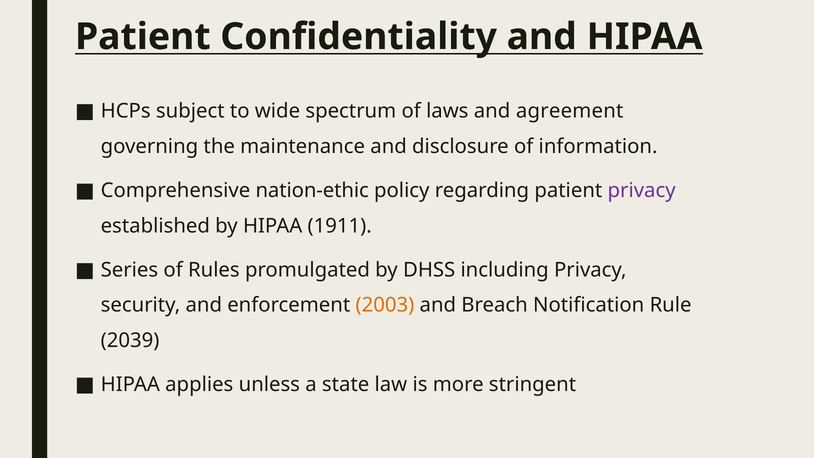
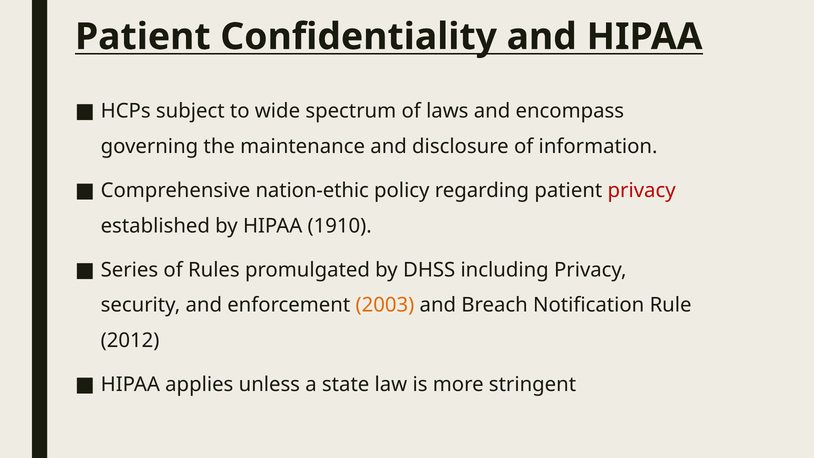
agreement: agreement -> encompass
privacy at (642, 191) colour: purple -> red
1911: 1911 -> 1910
2039: 2039 -> 2012
